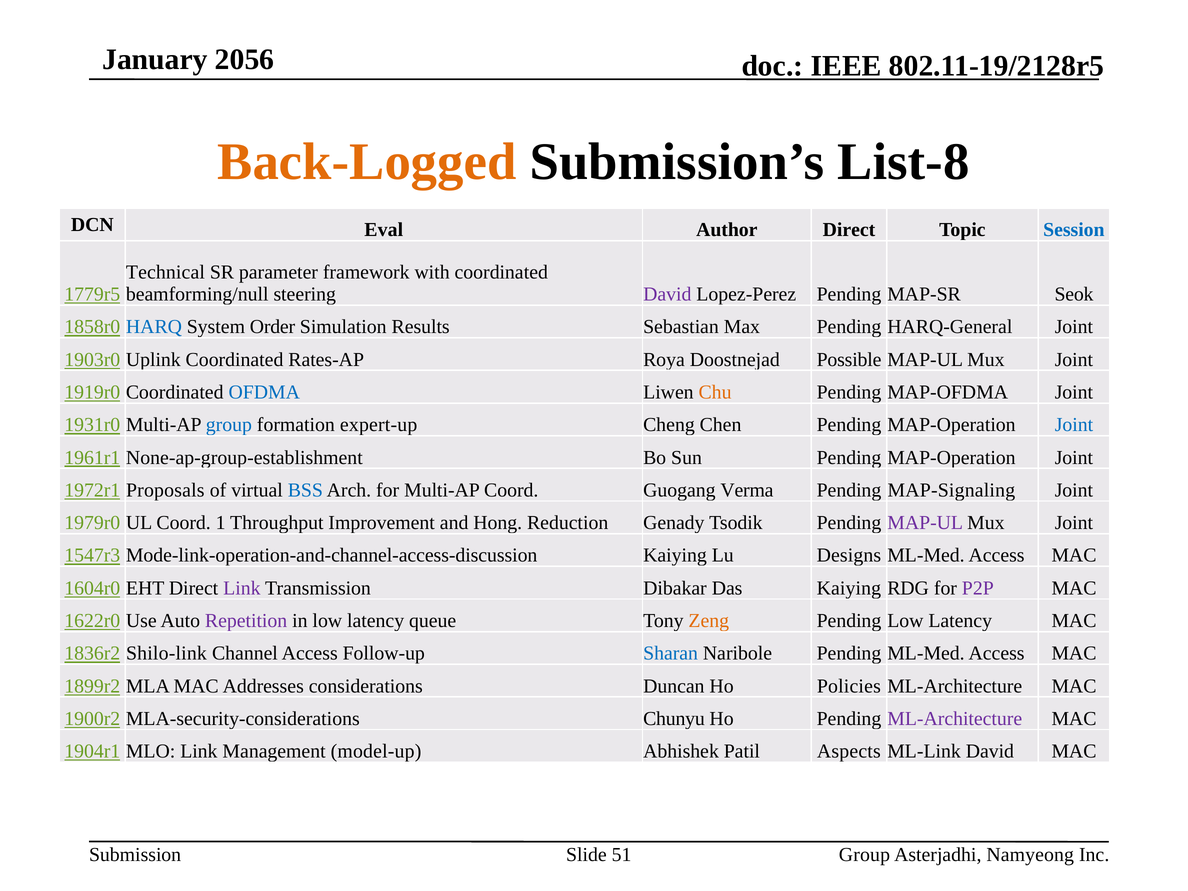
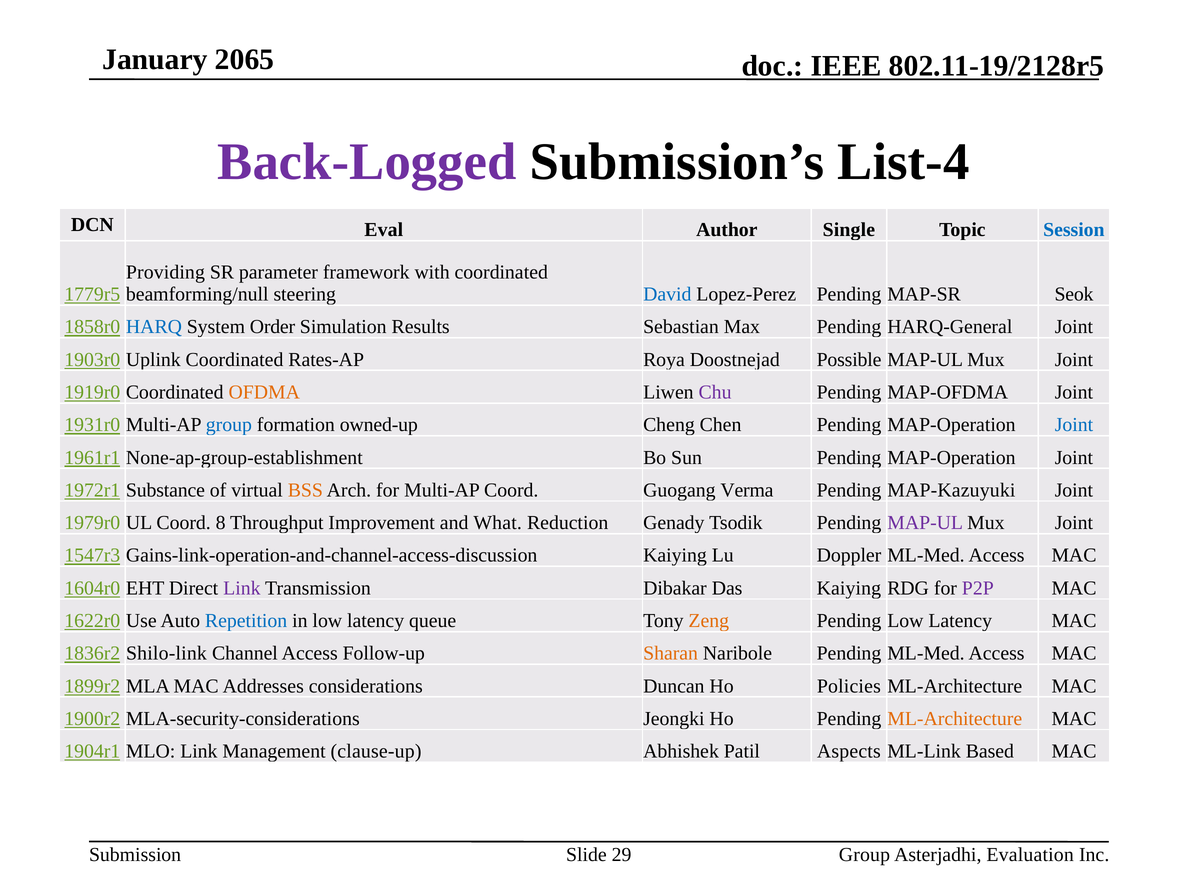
2056: 2056 -> 2065
Back-Logged colour: orange -> purple
List-8: List-8 -> List-4
Author Direct: Direct -> Single
Technical: Technical -> Providing
David at (667, 294) colour: purple -> blue
OFDMA colour: blue -> orange
Chu colour: orange -> purple
expert-up: expert-up -> owned-up
Proposals: Proposals -> Substance
BSS colour: blue -> orange
MAP-Signaling: MAP-Signaling -> MAP-Kazuyuki
1: 1 -> 8
Hong: Hong -> What
Mode-link-operation-and-channel-access-discussion: Mode-link-operation-and-channel-access-discussion -> Gains-link-operation-and-channel-access-discussion
Designs: Designs -> Doppler
Repetition colour: purple -> blue
Sharan colour: blue -> orange
Chunyu: Chunyu -> Jeongki
ML-Architecture at (955, 719) colour: purple -> orange
model-up: model-up -> clause-up
ML-Link David: David -> Based
51: 51 -> 29
Namyeong: Namyeong -> Evaluation
